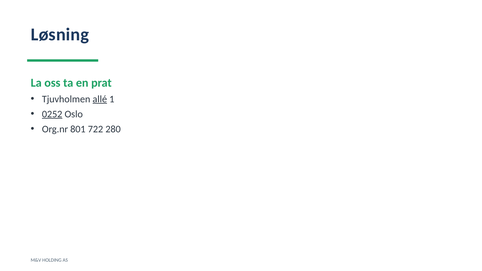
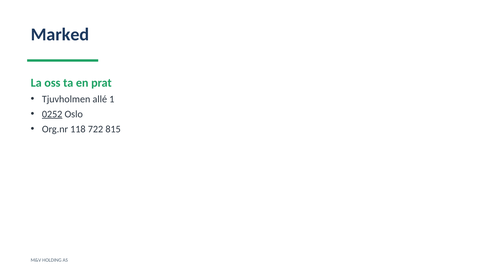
Løsning: Løsning -> Marked
allé underline: present -> none
801: 801 -> 118
280: 280 -> 815
